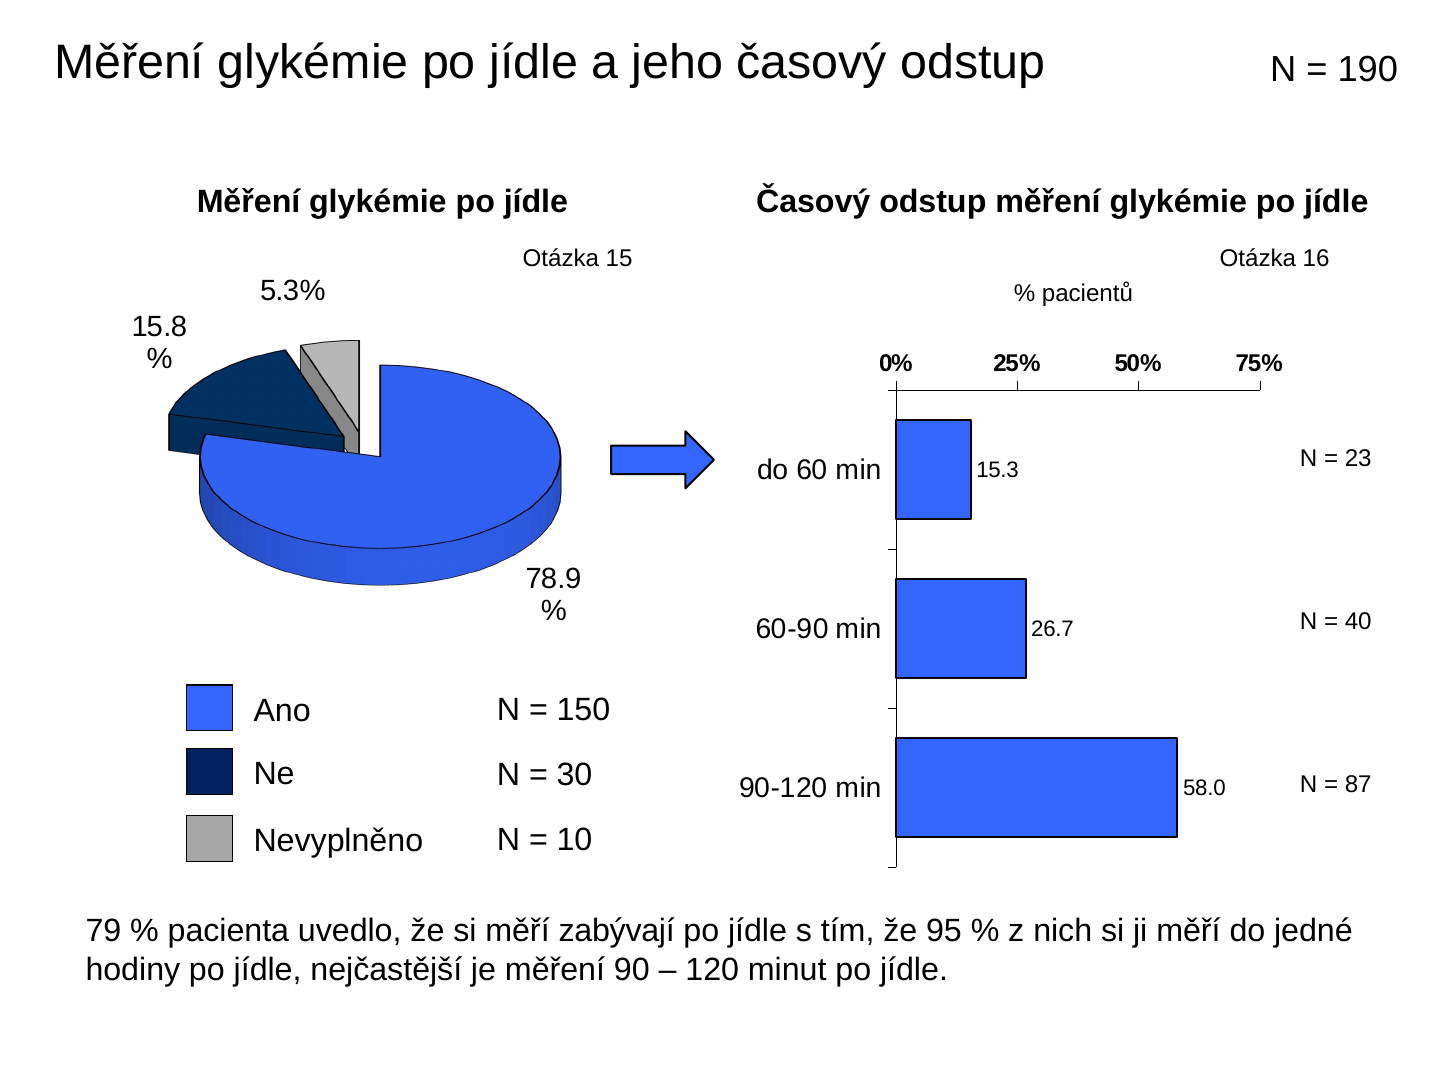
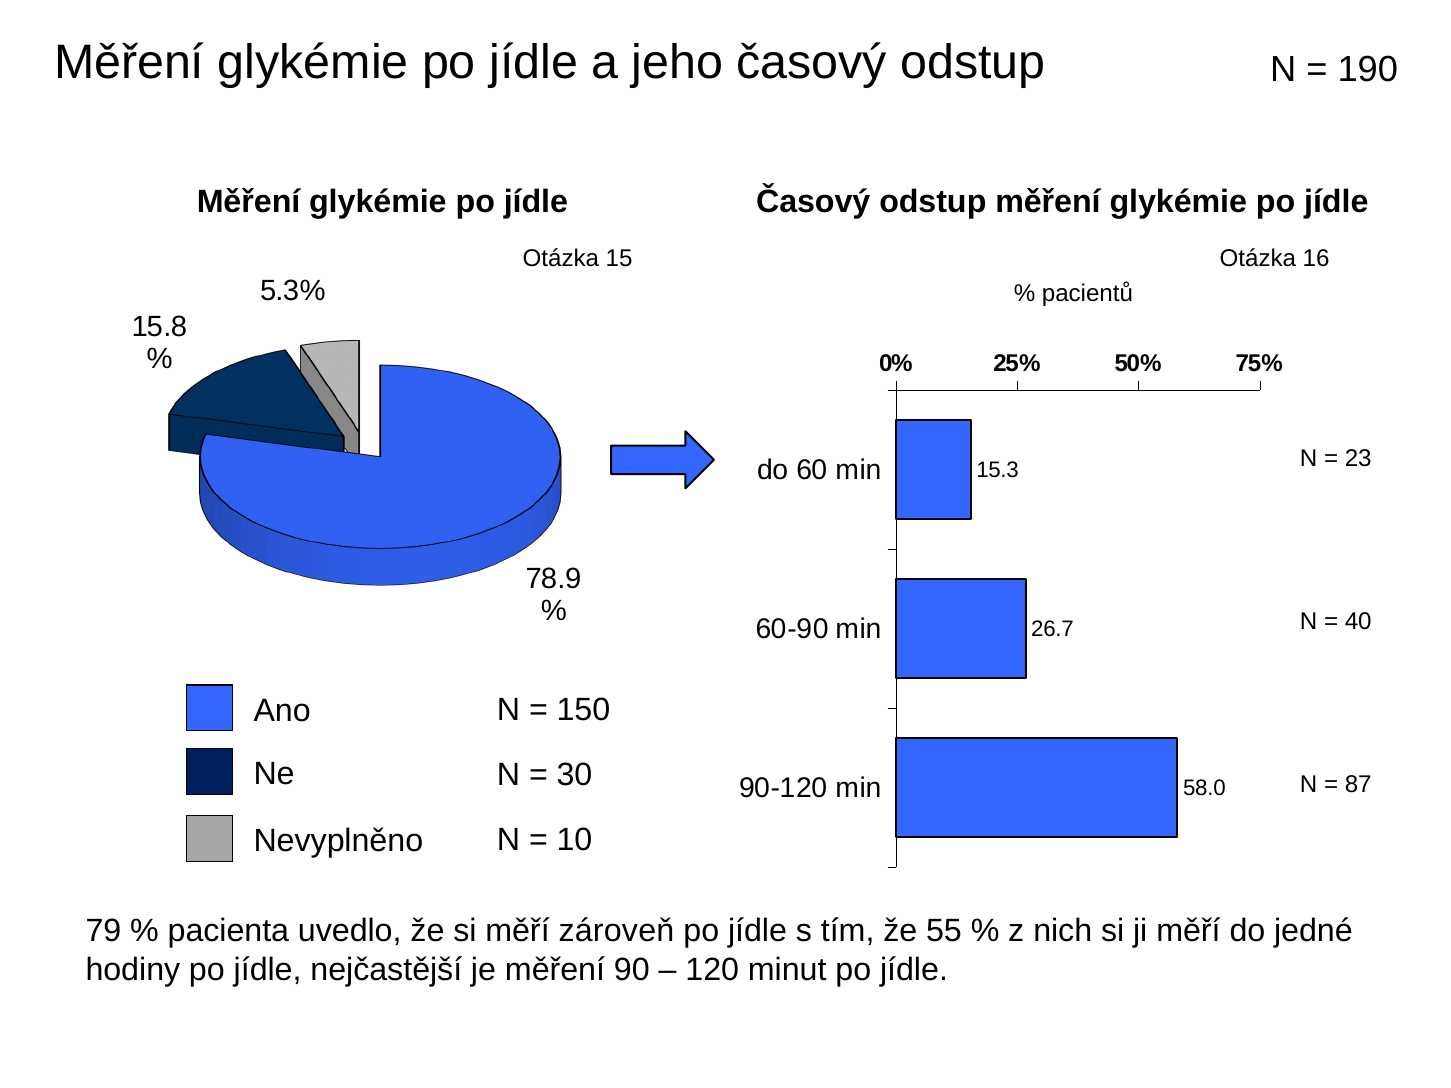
zabývají: zabývají -> zároveň
95: 95 -> 55
